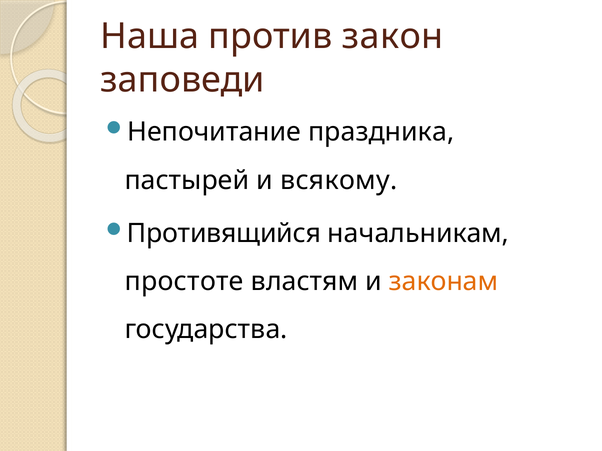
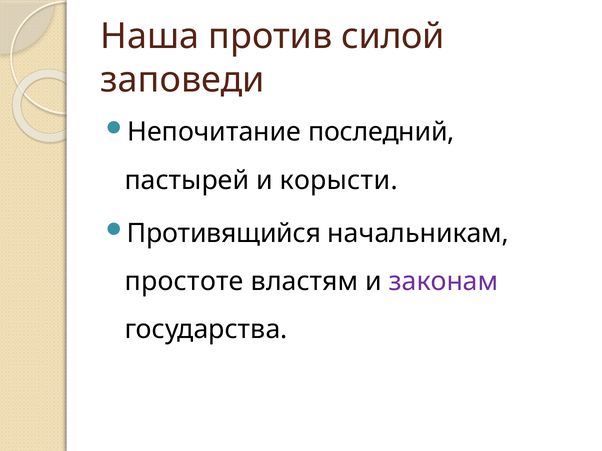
закон: закон -> силой
праздника: праздника -> последний
всякому: всякому -> корысти
законам colour: orange -> purple
